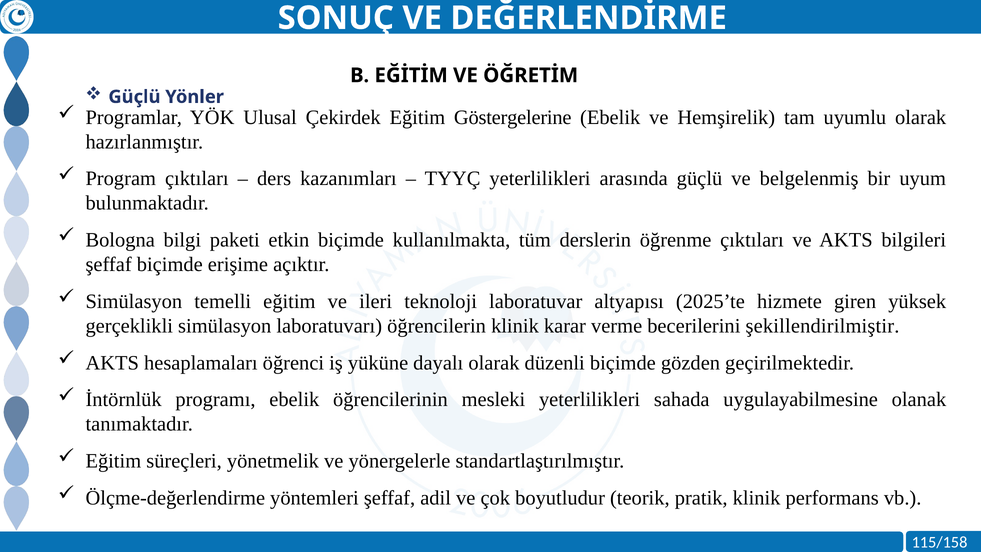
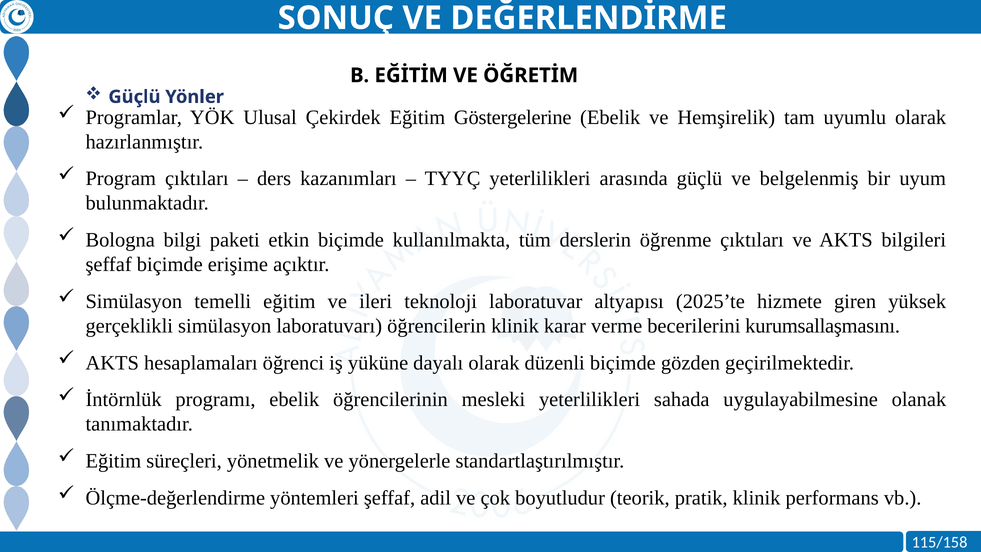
şekillendirilmiştir: şekillendirilmiştir -> kurumsallaşmasını
